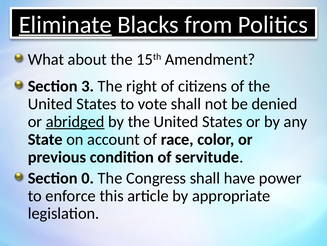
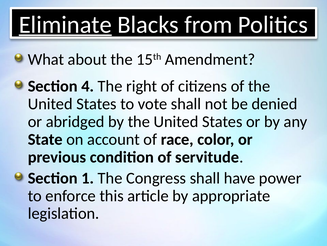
3: 3 -> 4
abridged underline: present -> none
0: 0 -> 1
